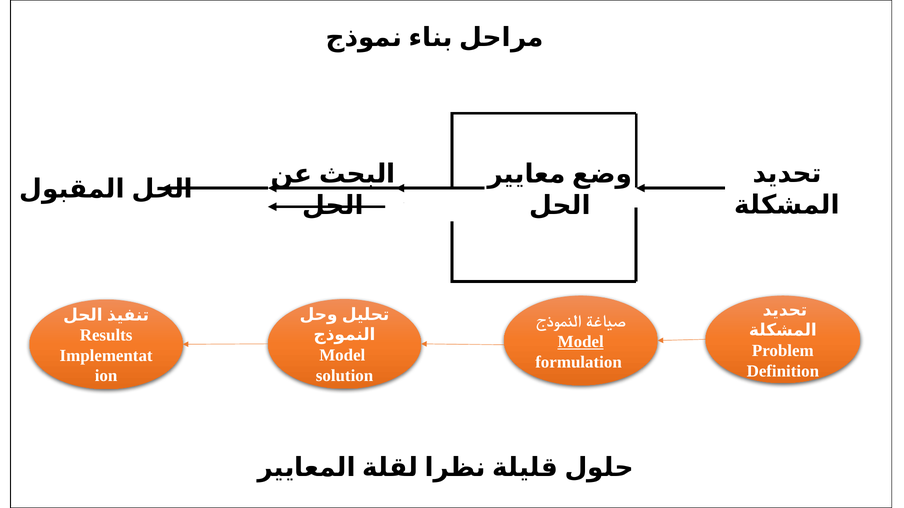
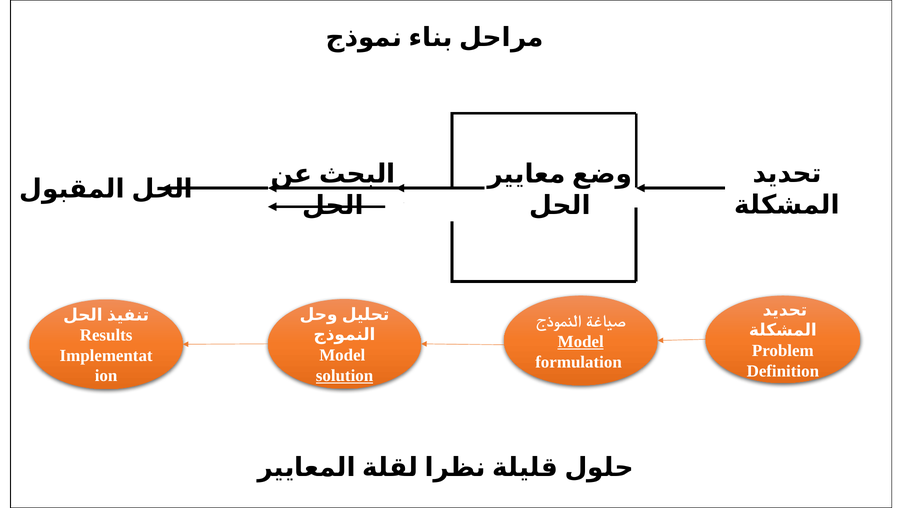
solution underline: none -> present
